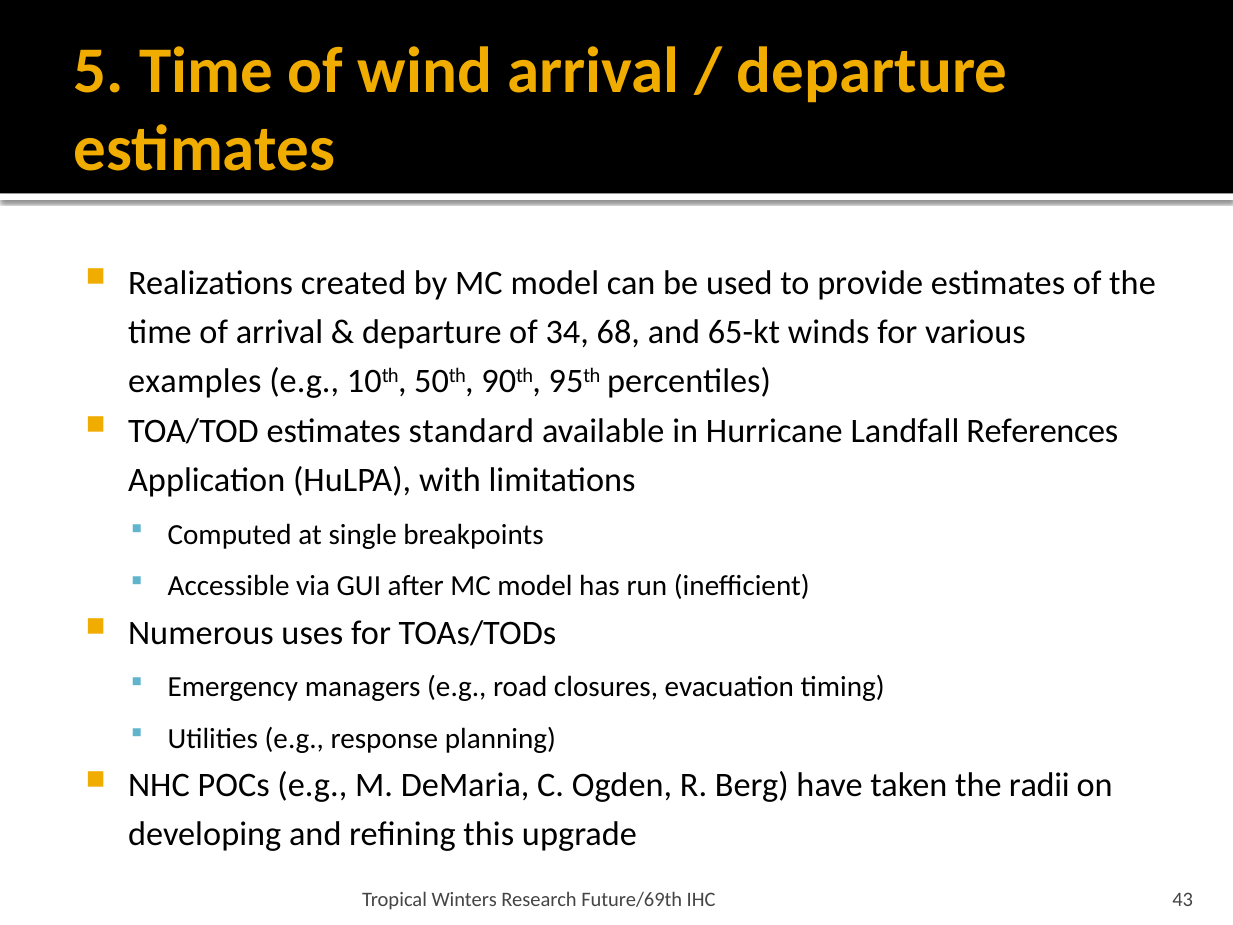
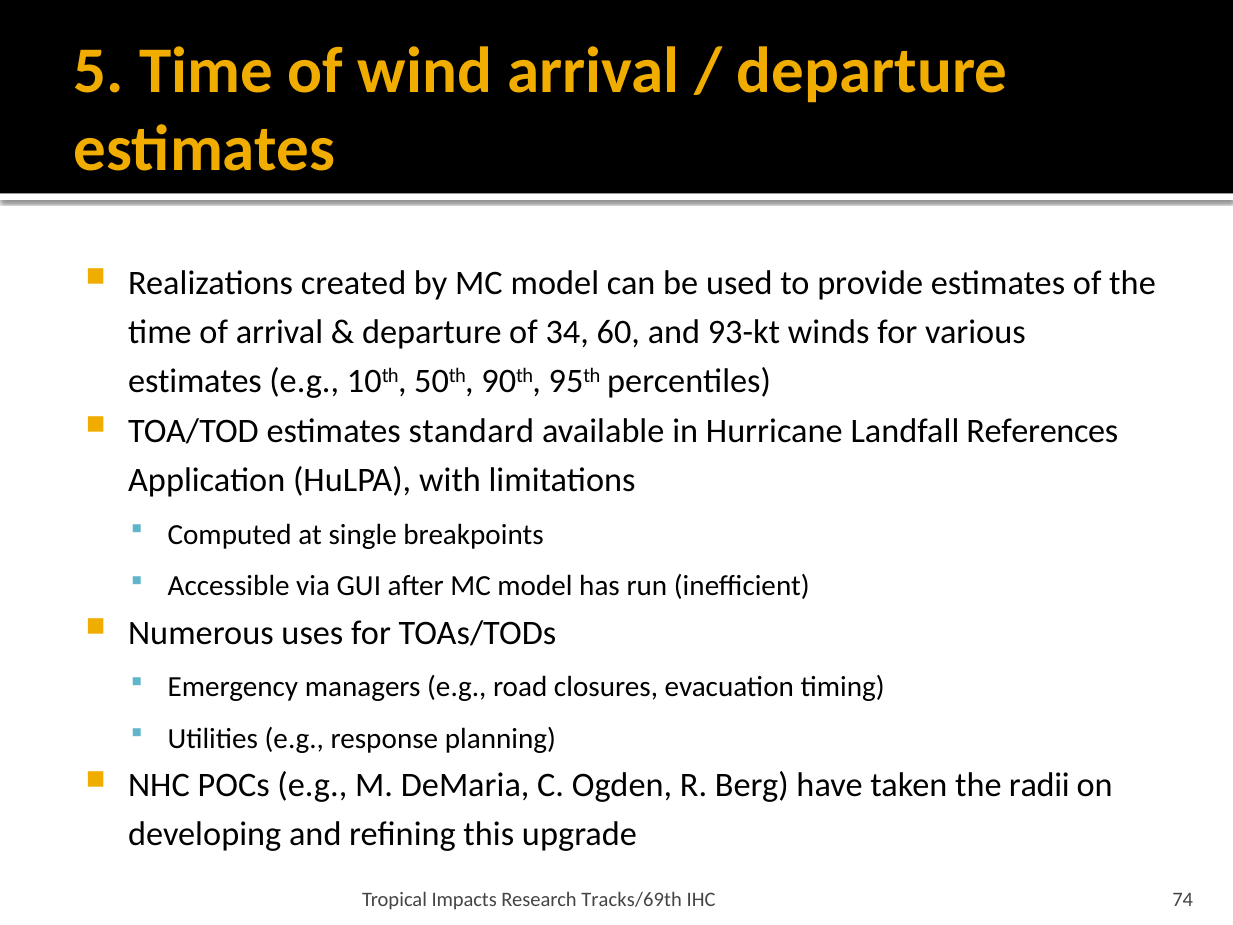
68: 68 -> 60
65-kt: 65-kt -> 93-kt
examples at (195, 382): examples -> estimates
Winters: Winters -> Impacts
Future/69th: Future/69th -> Tracks/69th
43: 43 -> 74
